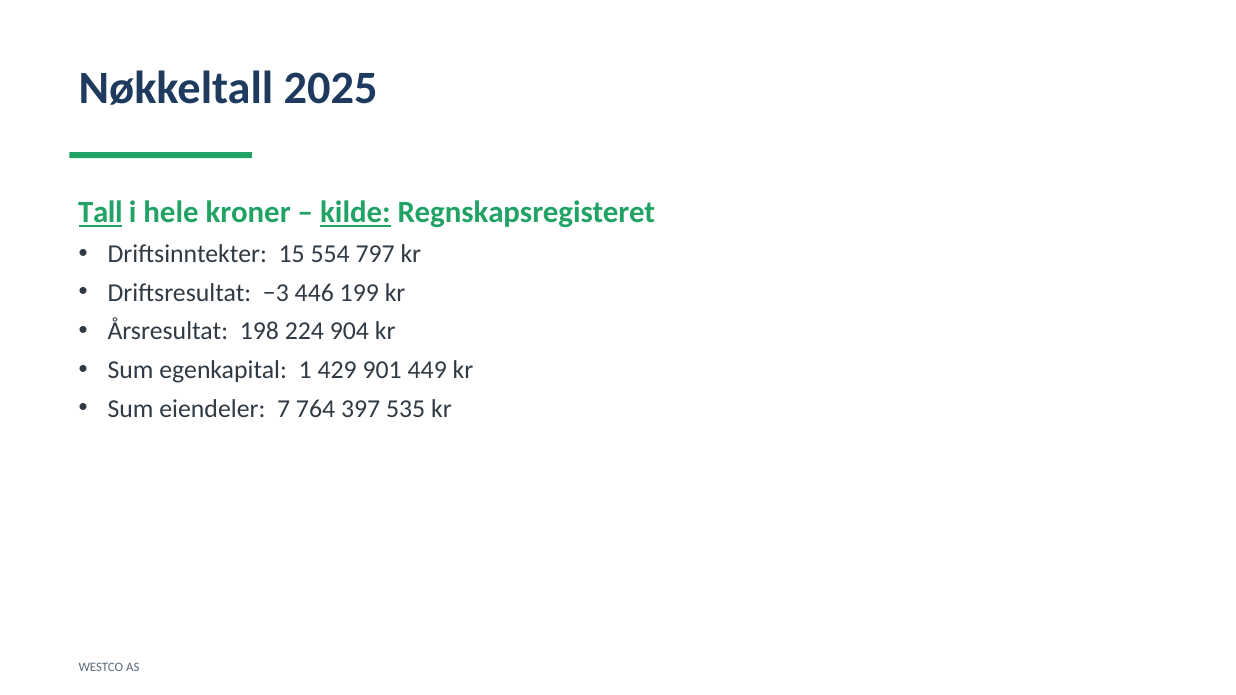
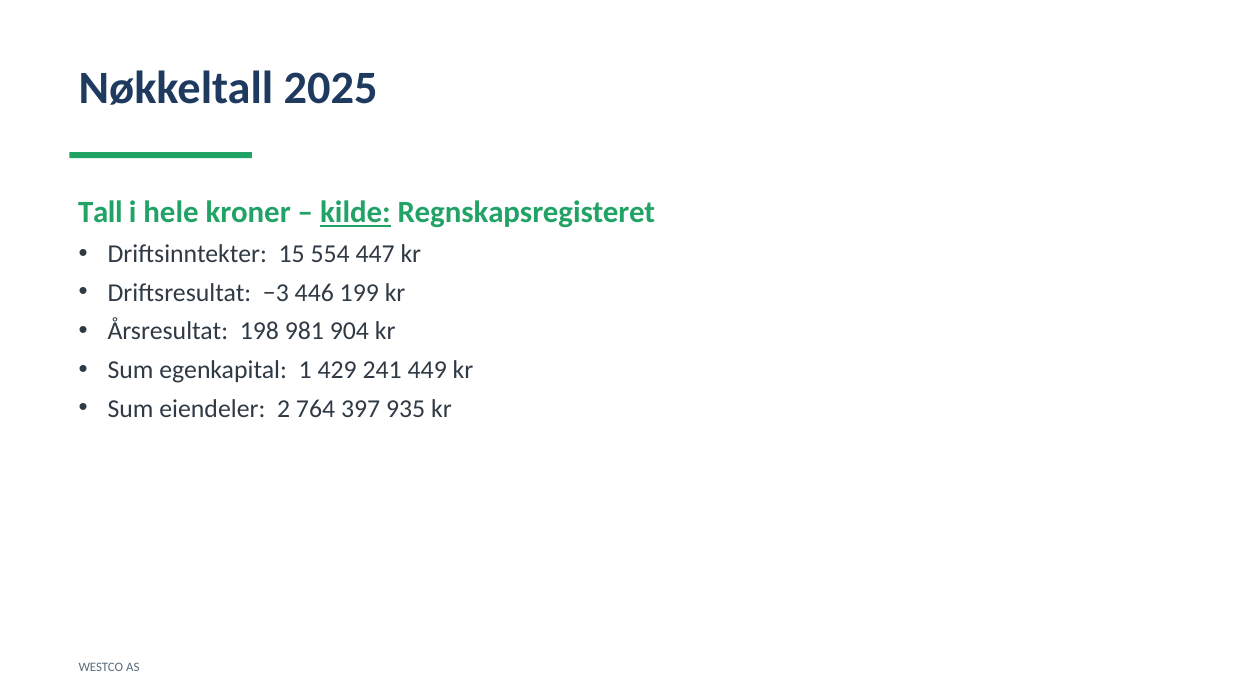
Tall underline: present -> none
797: 797 -> 447
224: 224 -> 981
901: 901 -> 241
7: 7 -> 2
535: 535 -> 935
